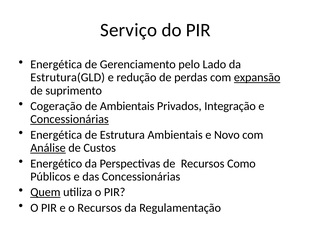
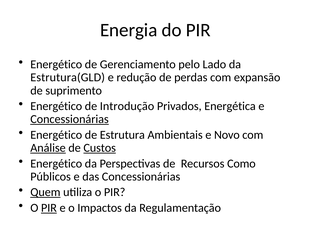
Serviço: Serviço -> Energia
Energética at (56, 64): Energética -> Energético
expansão underline: present -> none
Cogeração at (56, 106): Cogeração -> Energético
de Ambientais: Ambientais -> Introdução
Integração: Integração -> Energética
Energética at (56, 134): Energética -> Energético
Custos underline: none -> present
PIR at (49, 207) underline: none -> present
o Recursos: Recursos -> Impactos
